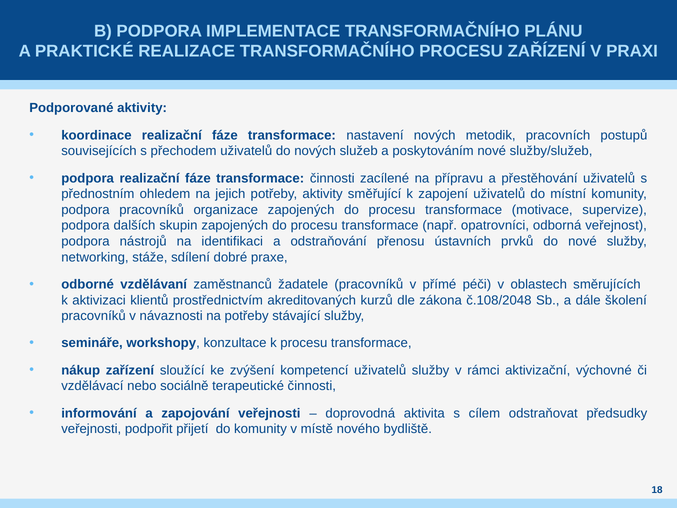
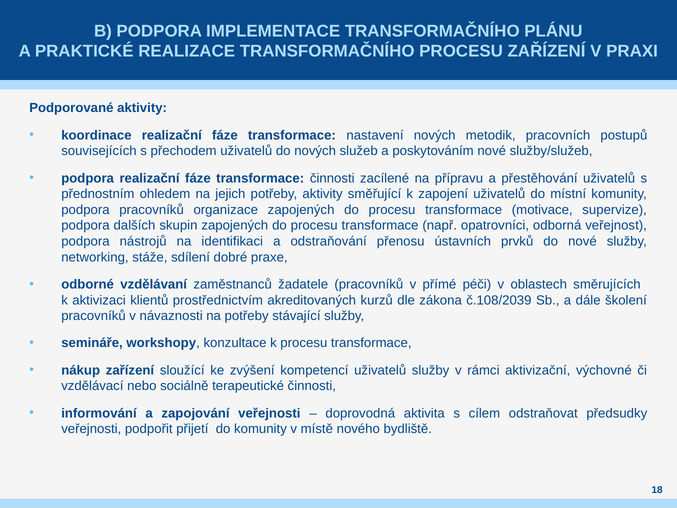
č.108/2048: č.108/2048 -> č.108/2039
